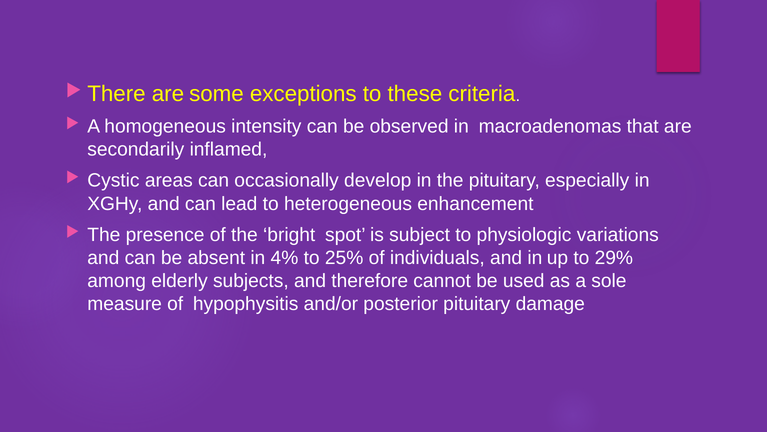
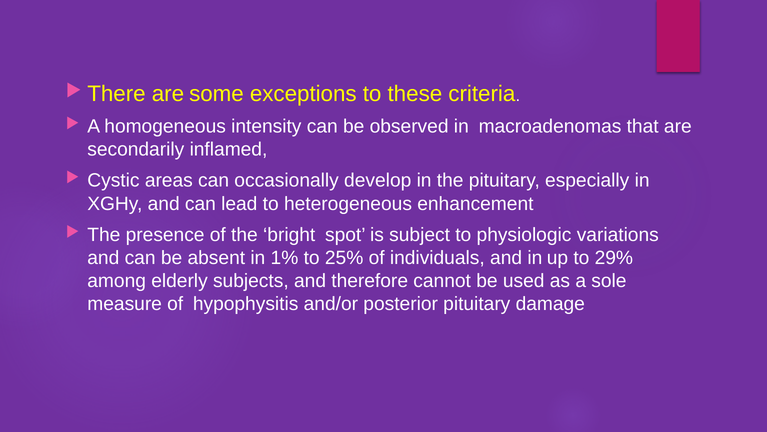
4%: 4% -> 1%
